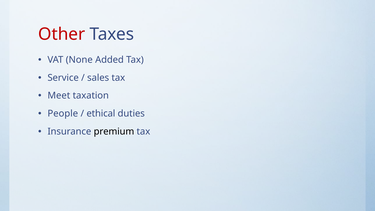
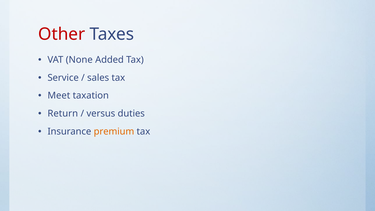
People: People -> Return
ethical: ethical -> versus
premium colour: black -> orange
